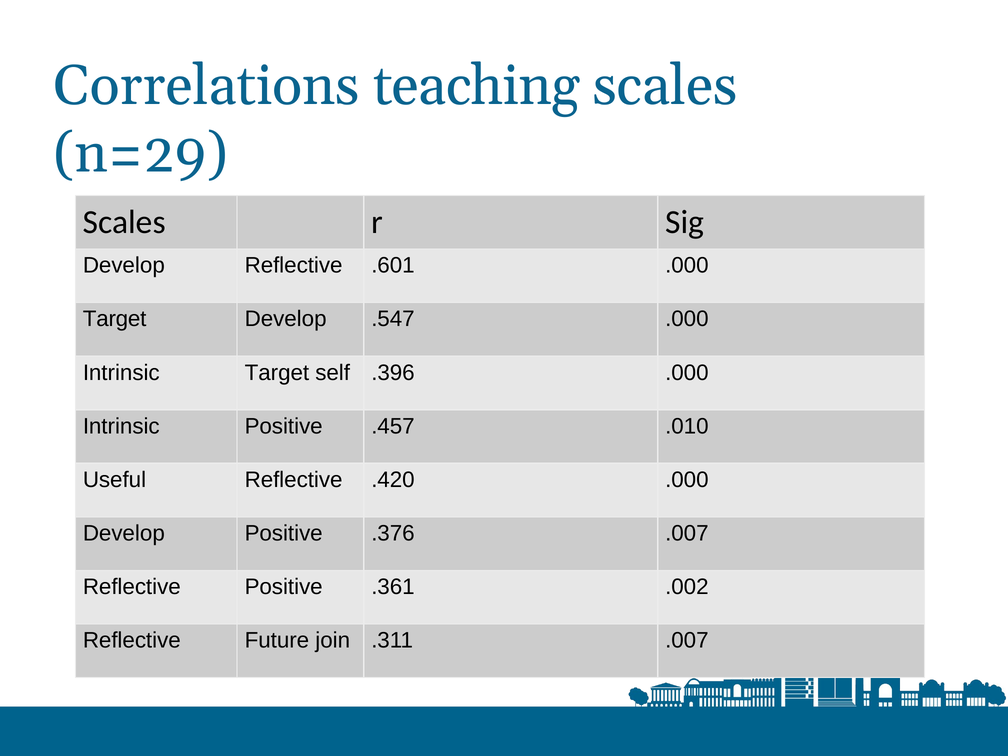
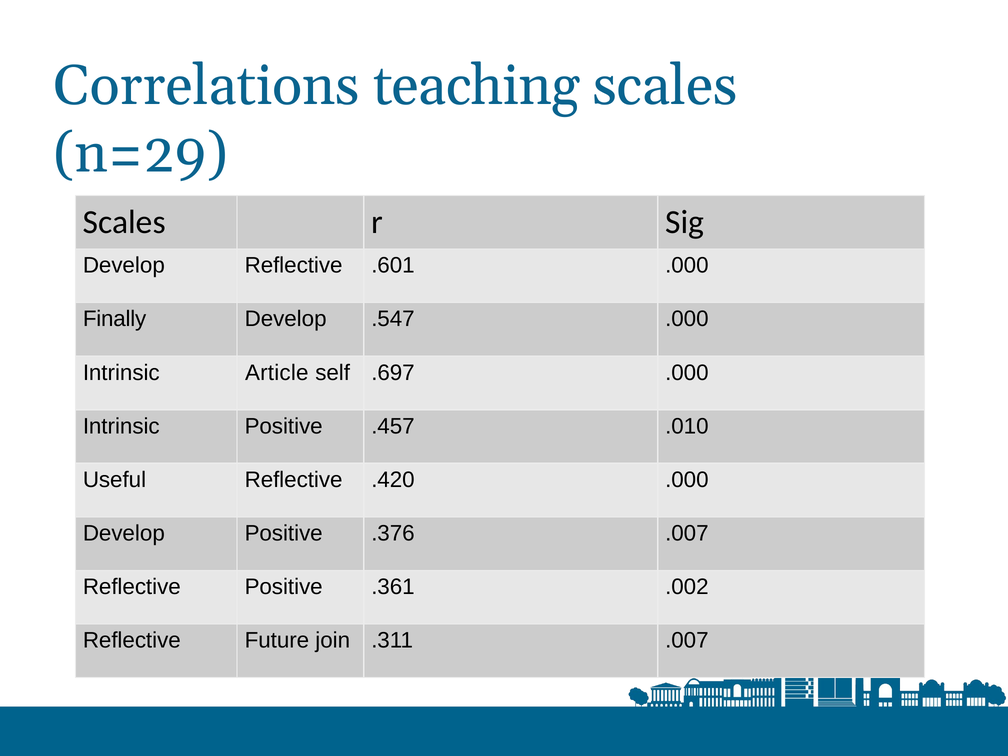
Target at (115, 319): Target -> Finally
Intrinsic Target: Target -> Article
.396: .396 -> .697
